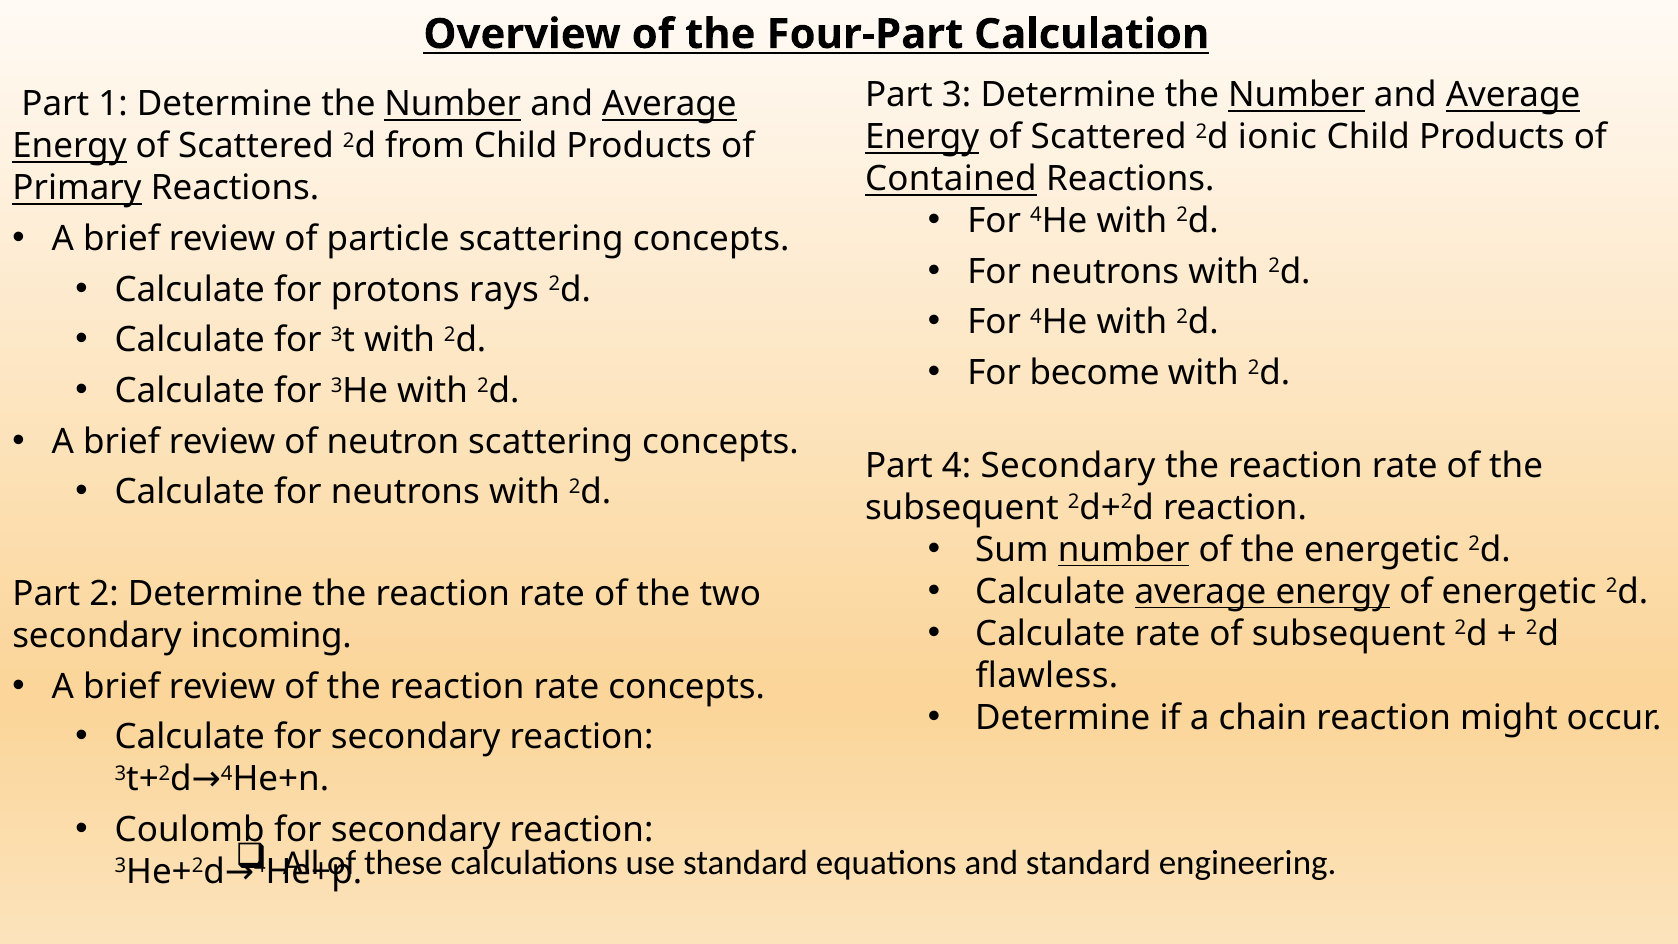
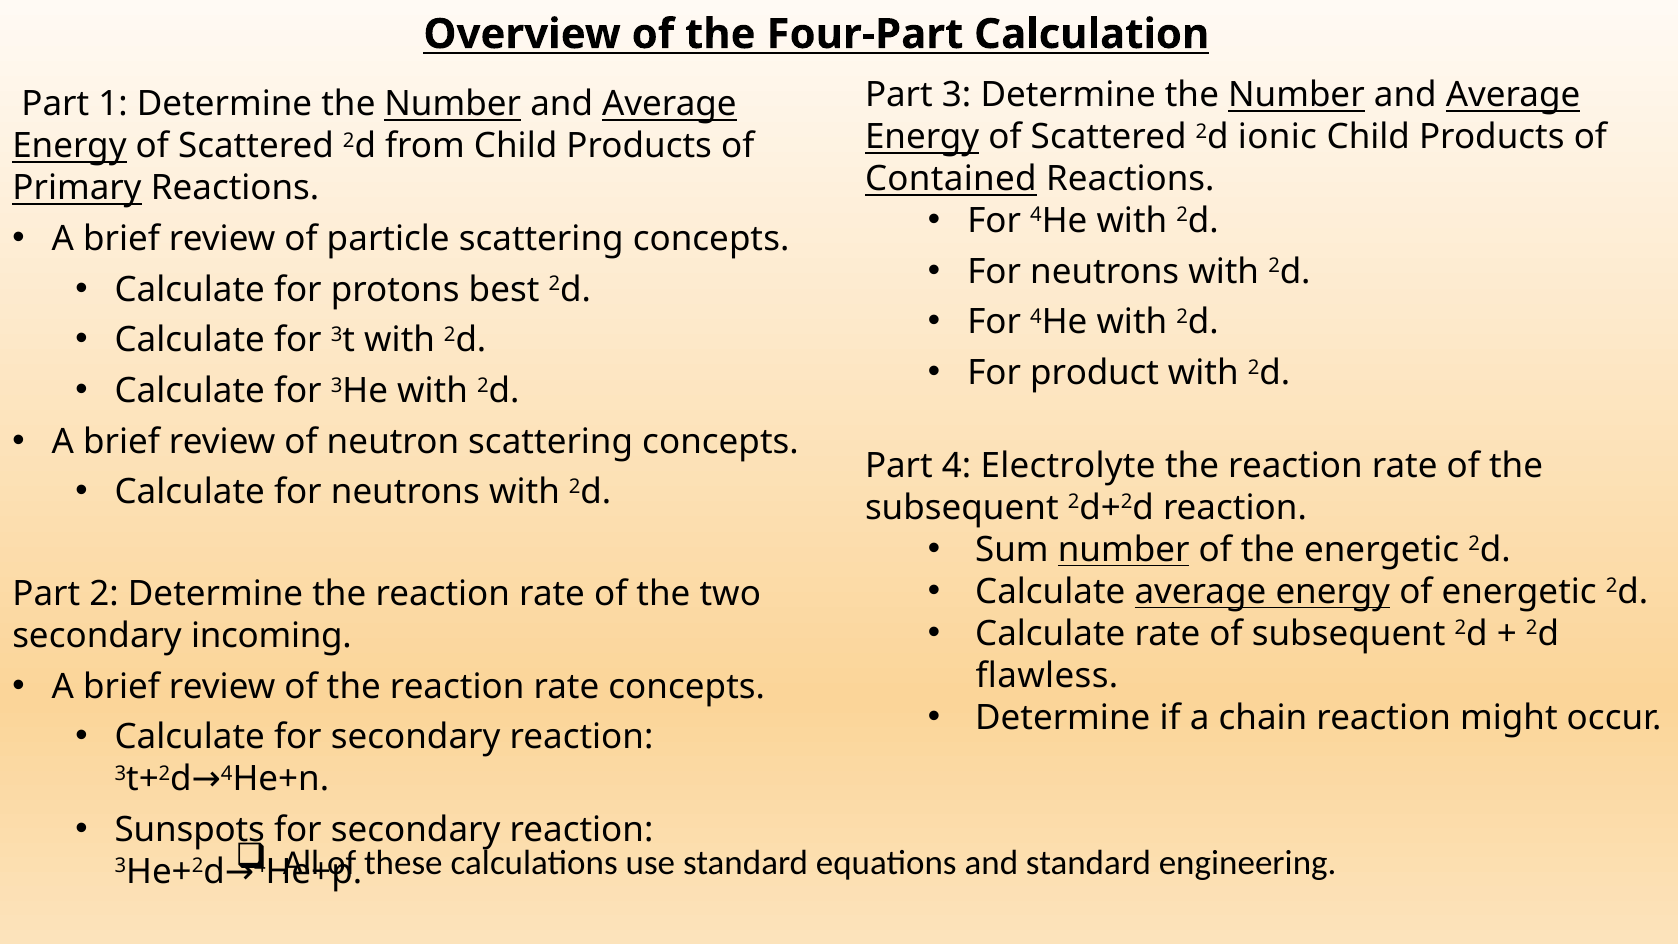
rays: rays -> best
become: become -> product
4 Secondary: Secondary -> Electrolyte
Coulomb: Coulomb -> Sunspots
